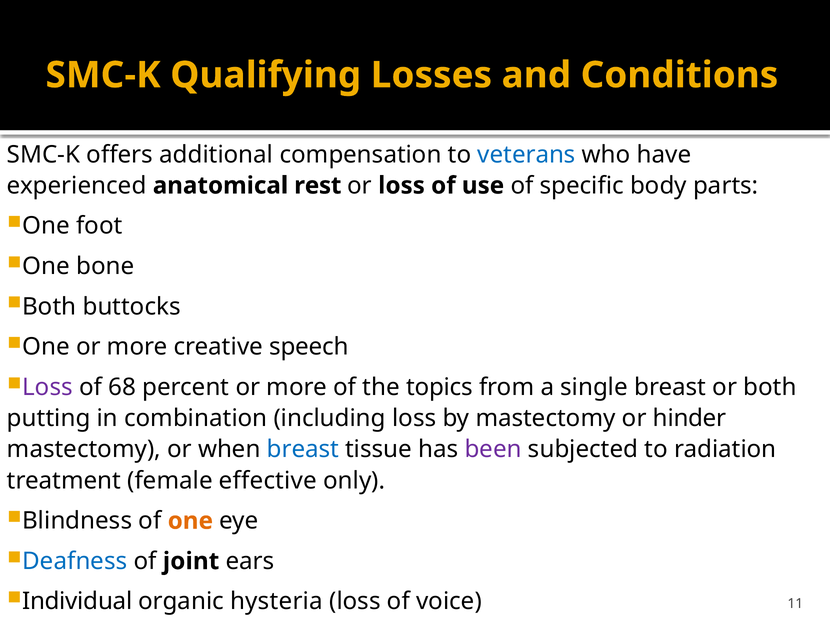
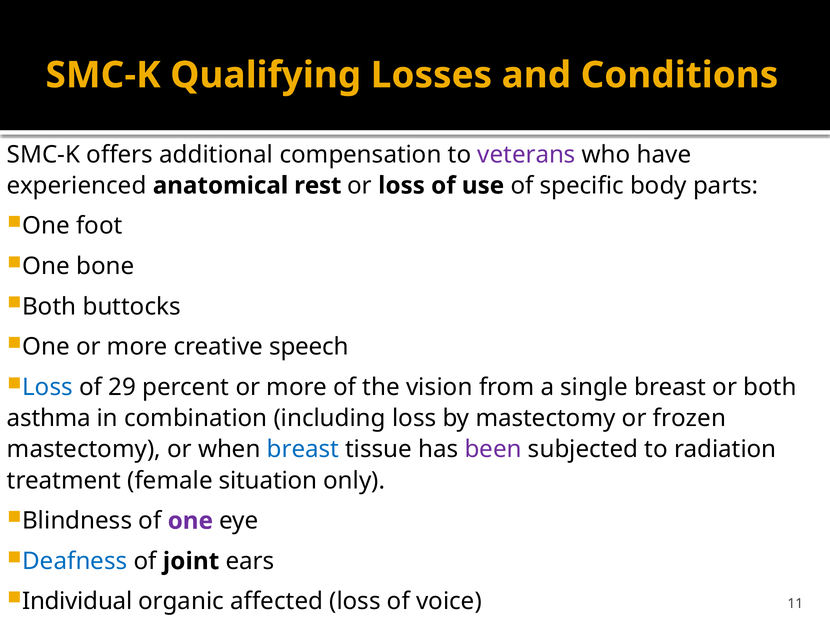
veterans colour: blue -> purple
Loss at (48, 387) colour: purple -> blue
68: 68 -> 29
topics: topics -> vision
putting: putting -> asthma
hinder: hinder -> frozen
effective: effective -> situation
one at (190, 520) colour: orange -> purple
hysteria: hysteria -> affected
